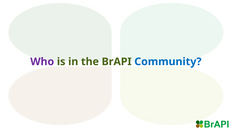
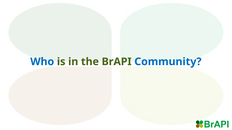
Who colour: purple -> blue
